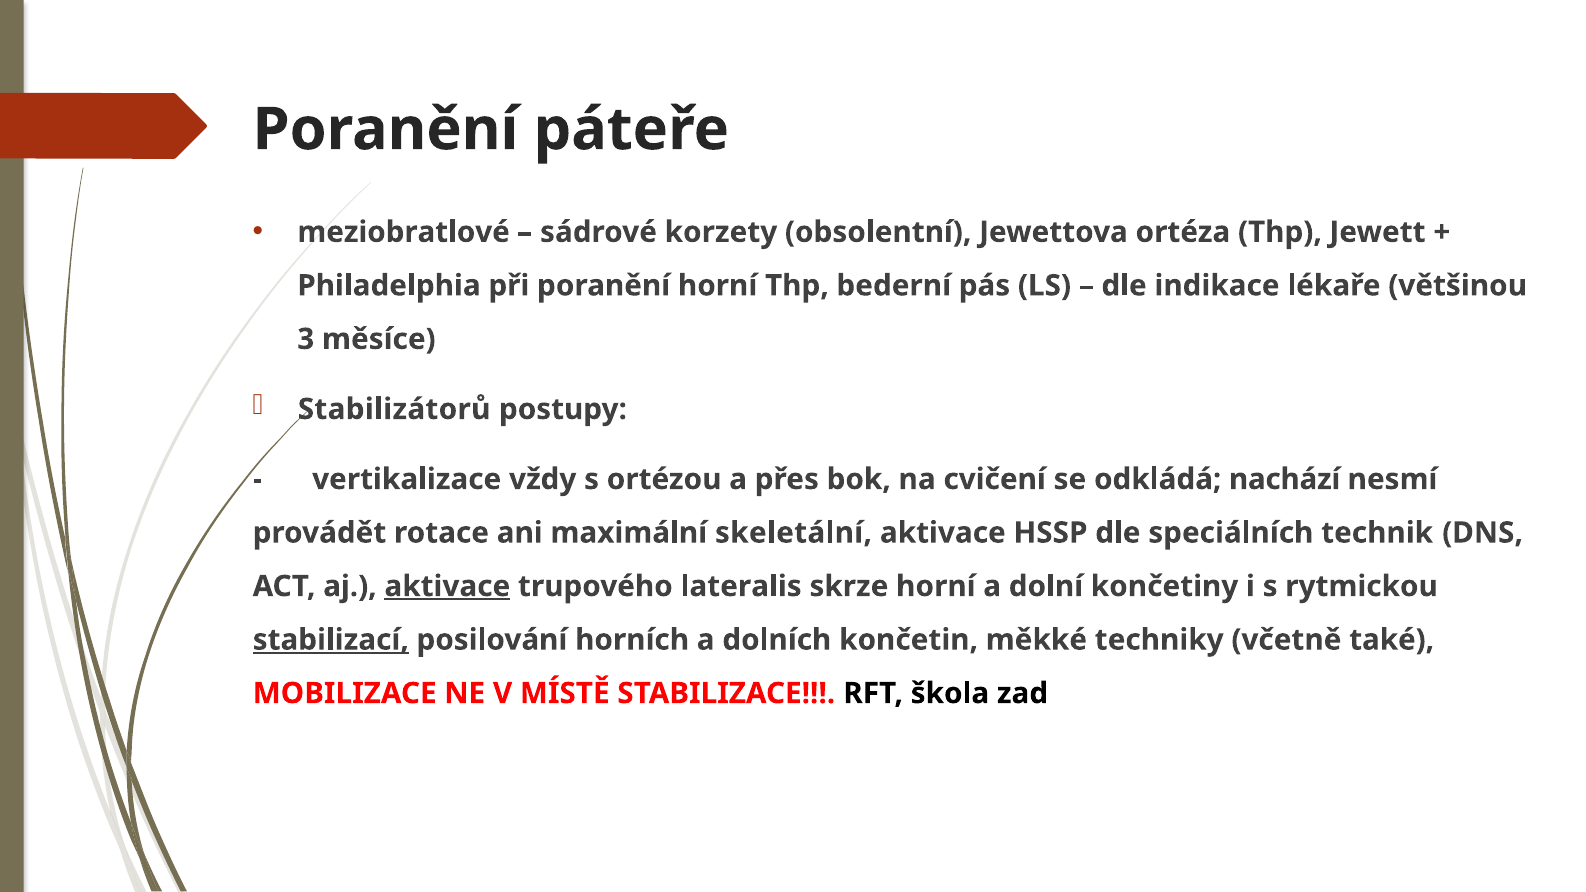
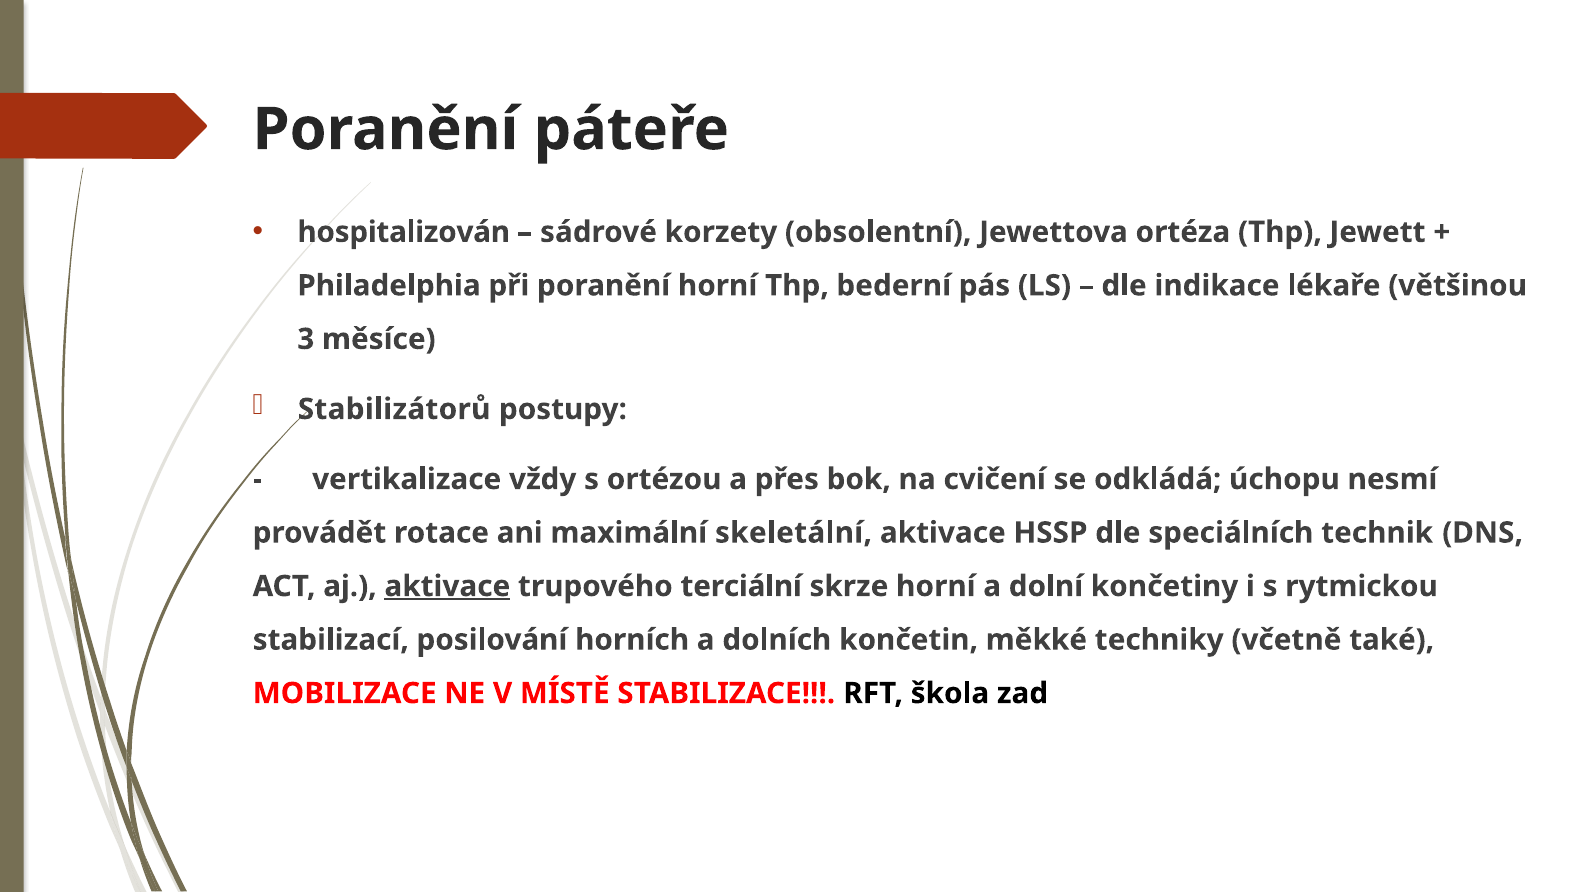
meziobratlové: meziobratlové -> hospitalizován
nachází: nachází -> úchopu
lateralis: lateralis -> terciální
stabilizací underline: present -> none
